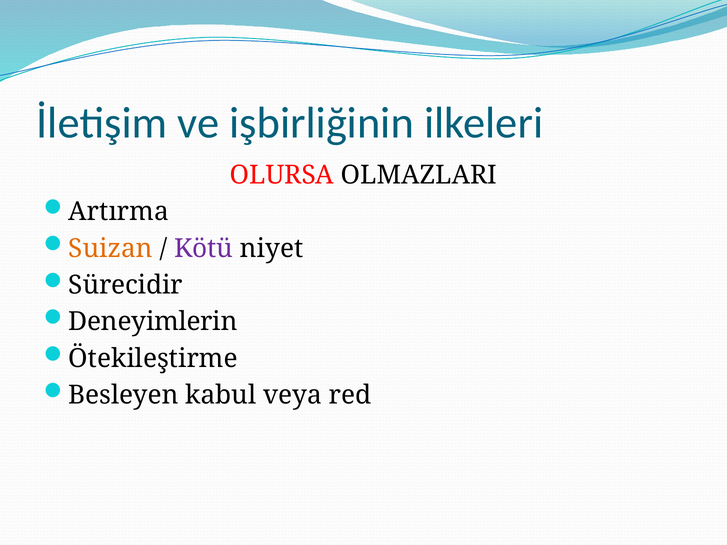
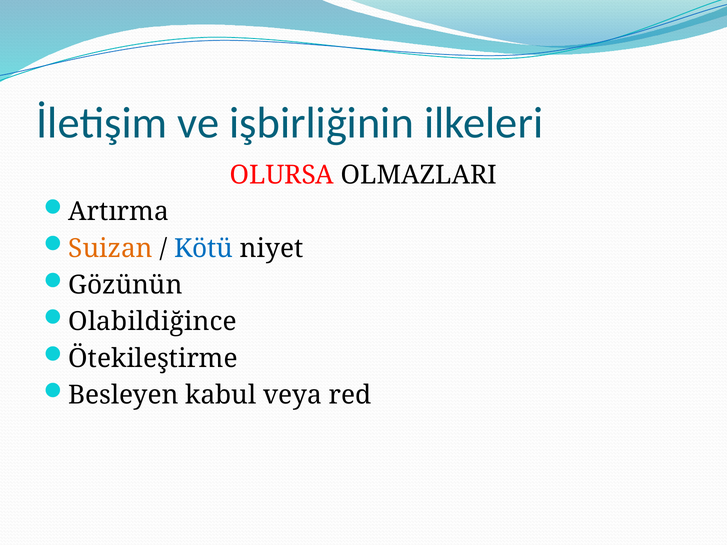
Kötü colour: purple -> blue
Sürecidir: Sürecidir -> Gözünün
Deneyimlerin: Deneyimlerin -> Olabildiğince
